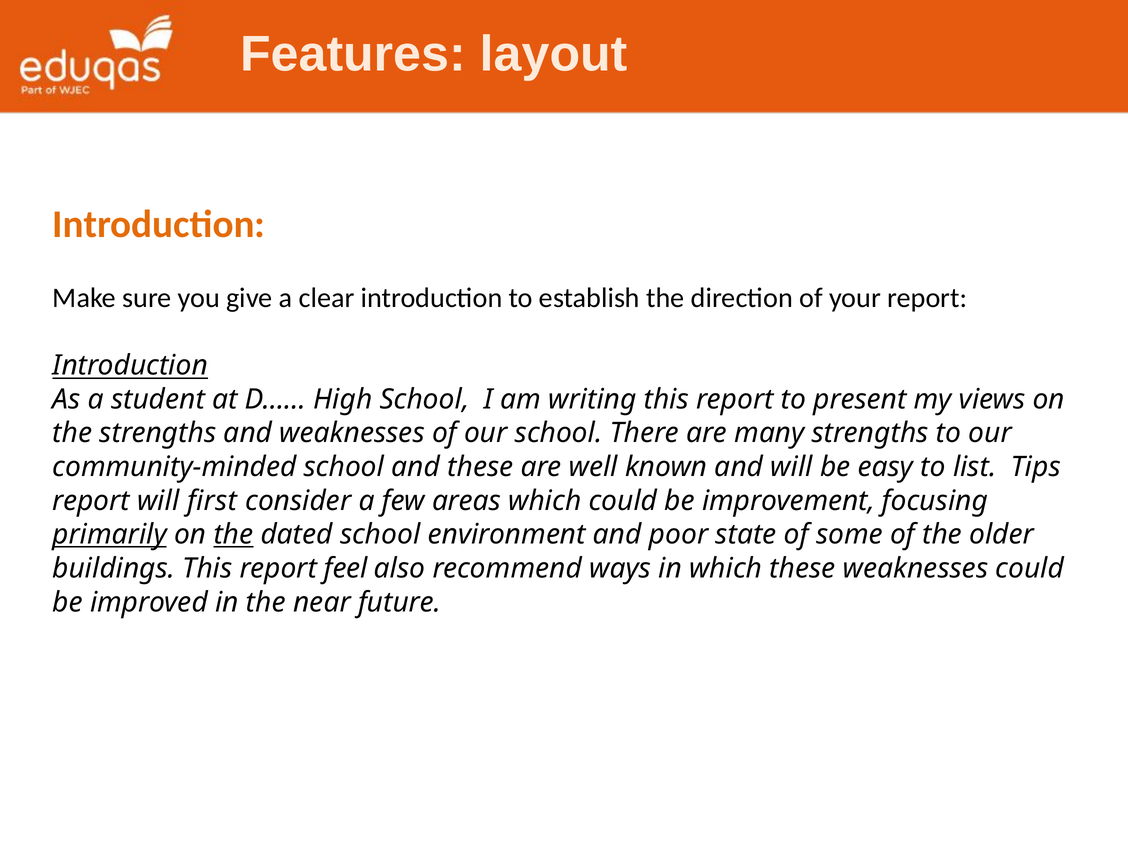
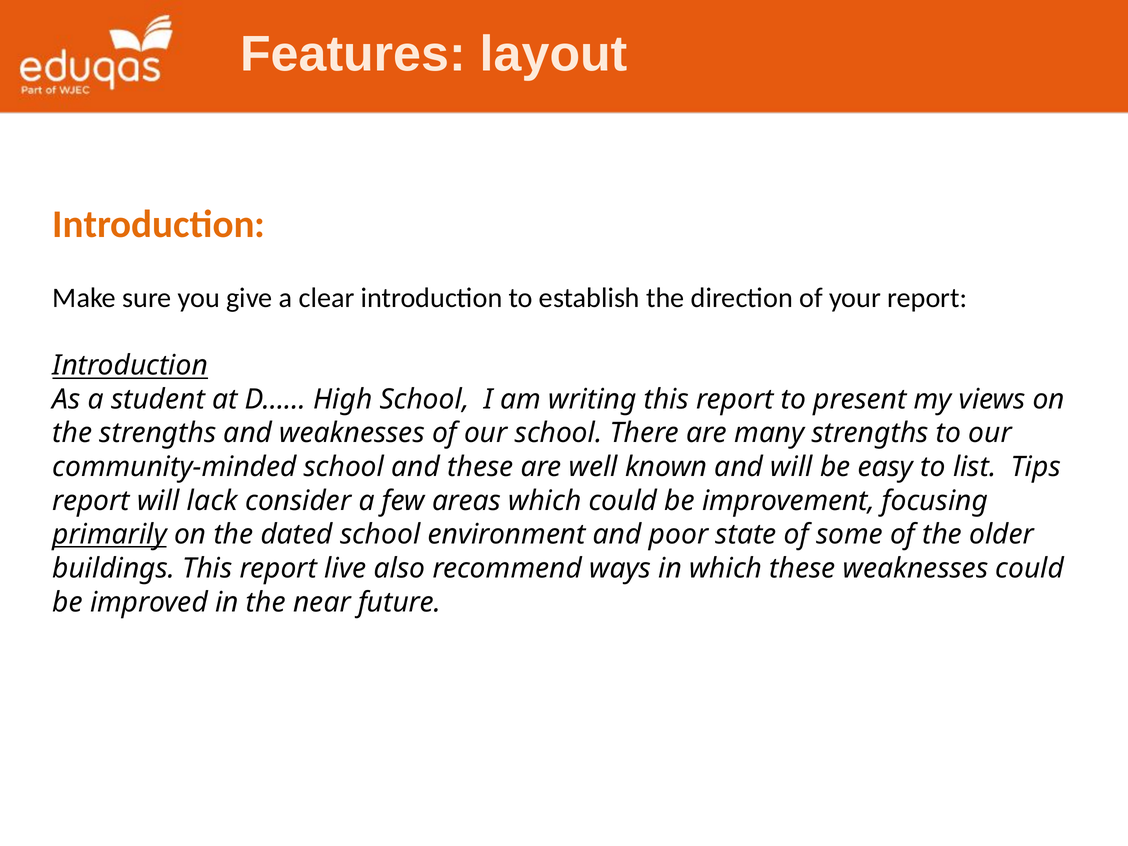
first: first -> lack
the at (233, 535) underline: present -> none
feel: feel -> live
